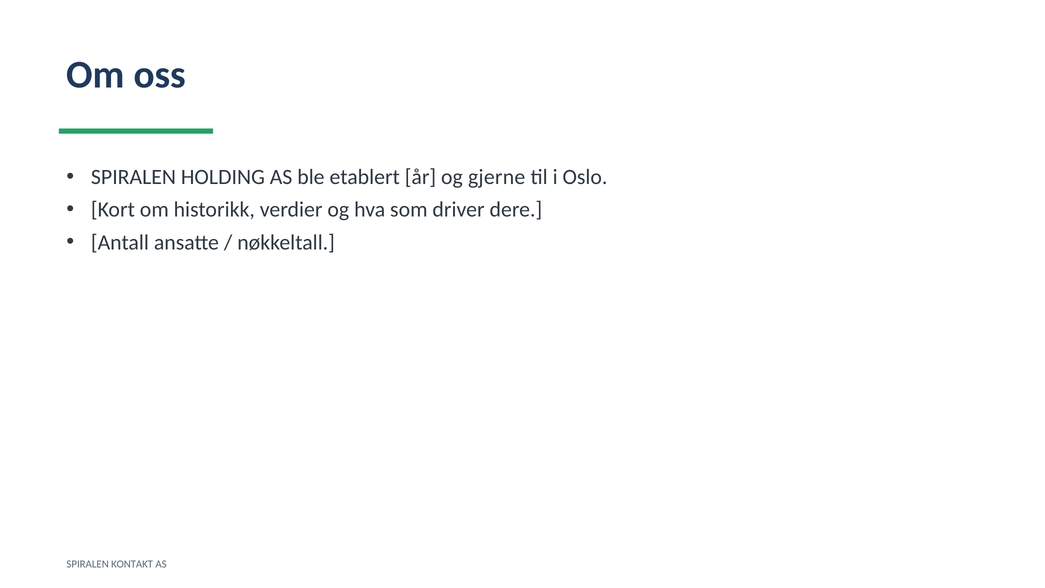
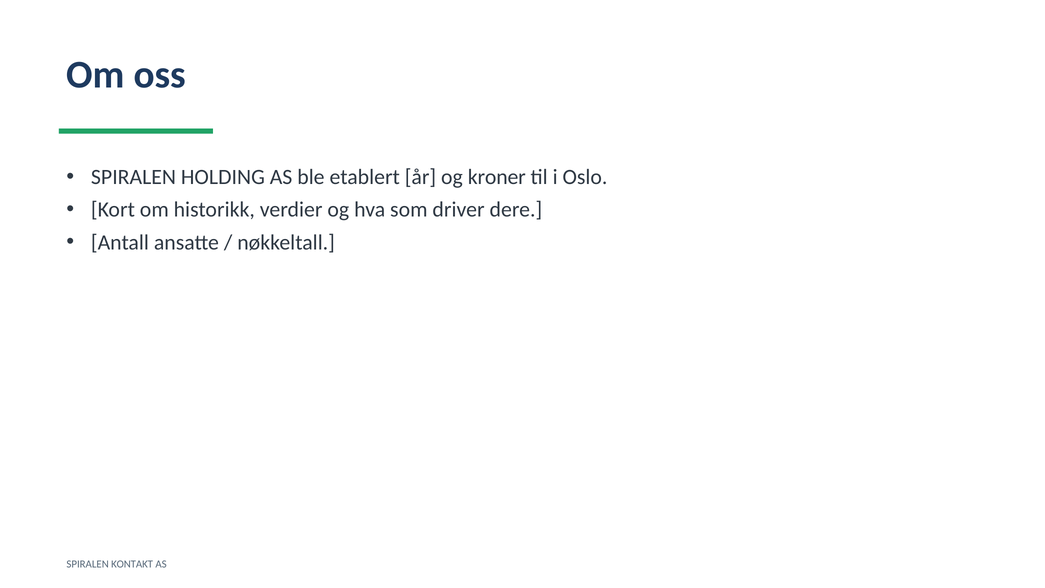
gjerne: gjerne -> kroner
